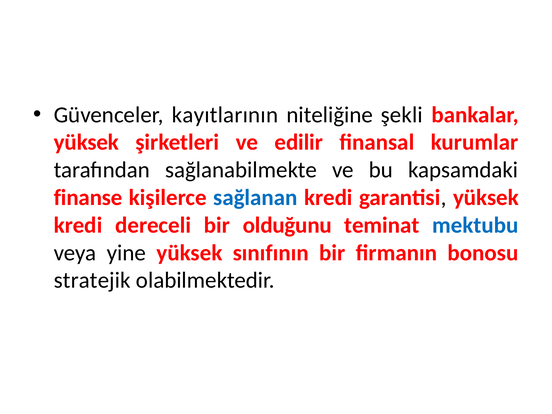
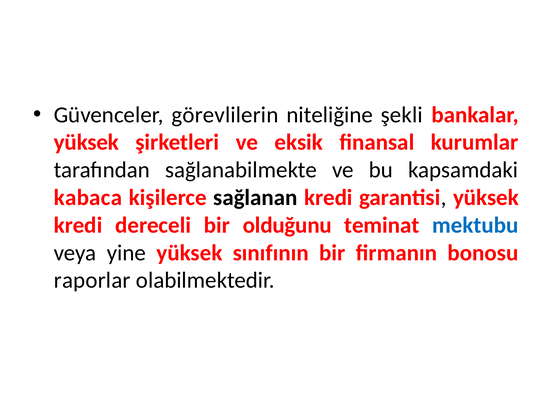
kayıtlarının: kayıtlarının -> görevlilerin
edilir: edilir -> eksik
finanse: finanse -> kabaca
sağlanan colour: blue -> black
stratejik: stratejik -> raporlar
